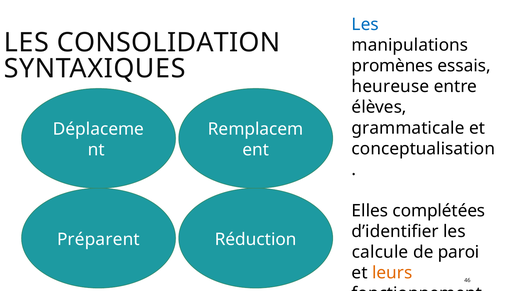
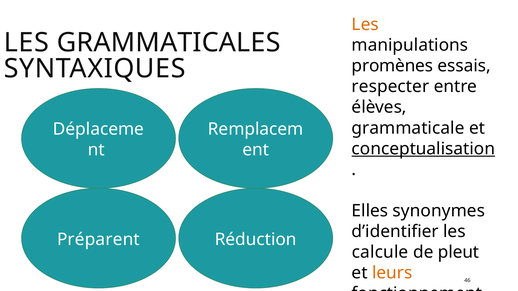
Les at (365, 25) colour: blue -> orange
CONSOLIDATION: CONSOLIDATION -> GRAMMATICALES
heureuse: heureuse -> respecter
conceptualisation underline: none -> present
complétées: complétées -> synonymes
paroi: paroi -> pleut
